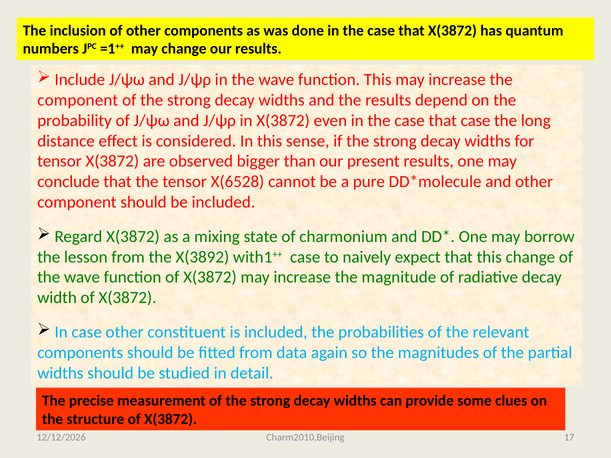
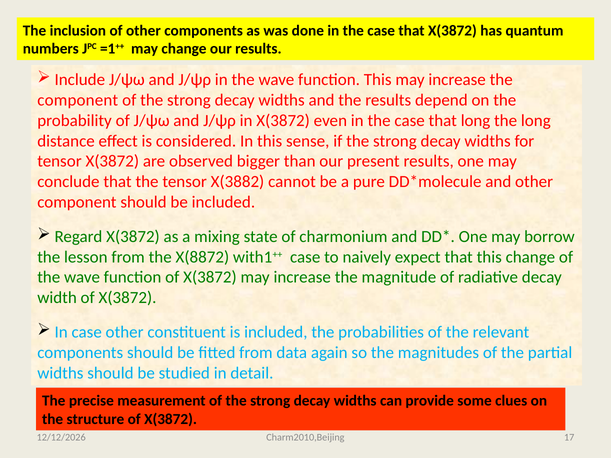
that case: case -> long
X(6528: X(6528 -> X(3882
X(3892: X(3892 -> X(8872
